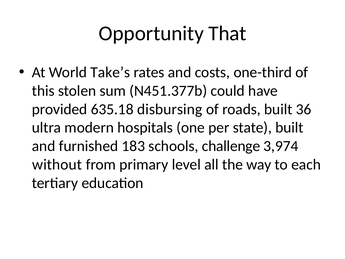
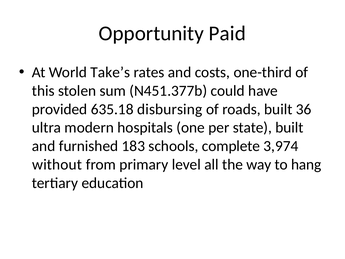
That: That -> Paid
challenge: challenge -> complete
each: each -> hang
